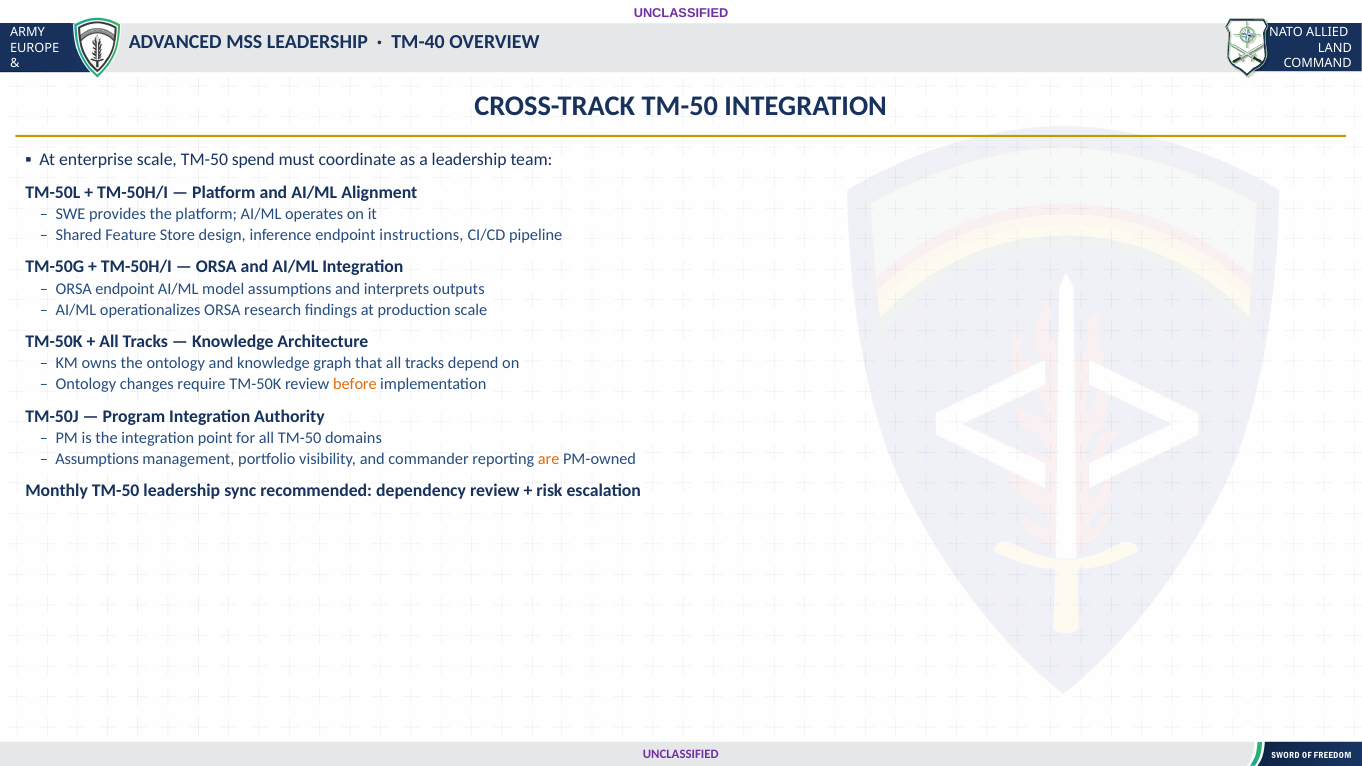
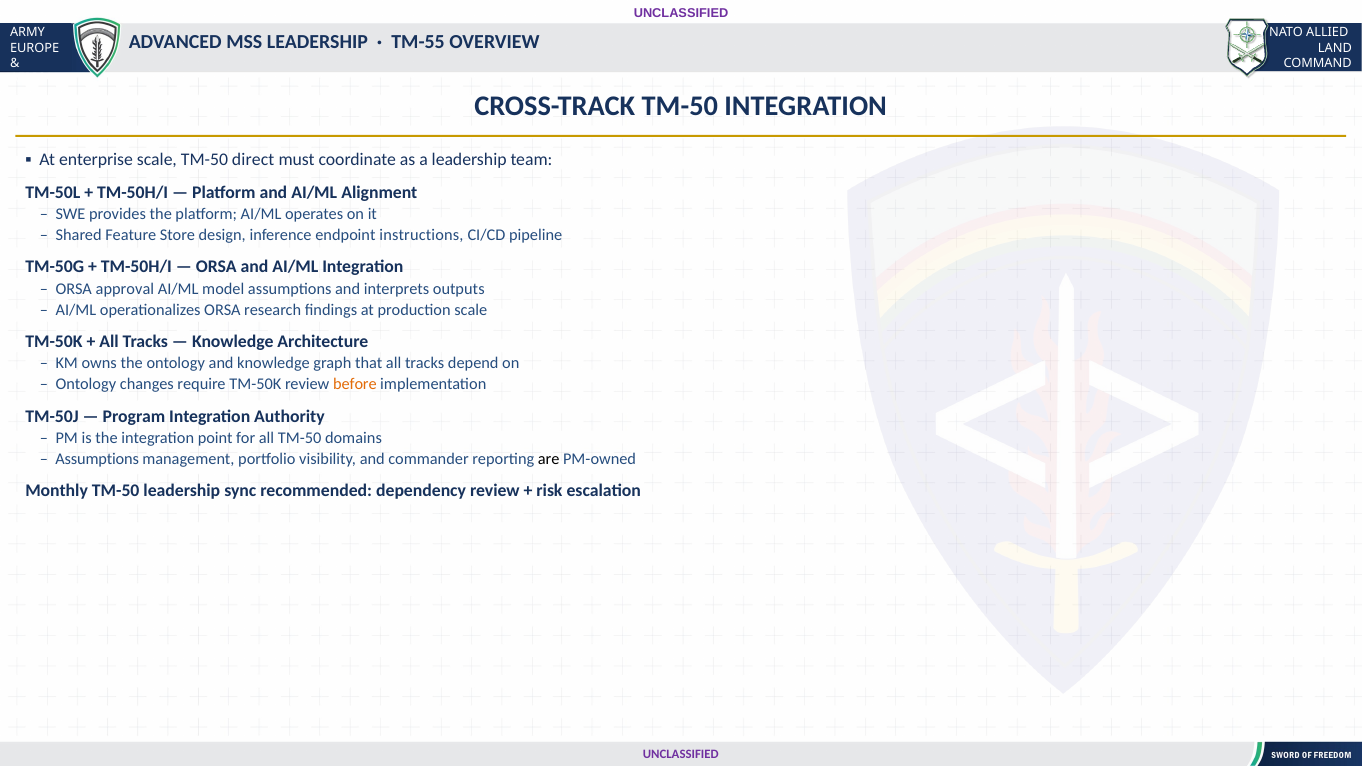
TM-40: TM-40 -> TM-55
spend: spend -> direct
ORSA endpoint: endpoint -> approval
are colour: orange -> black
